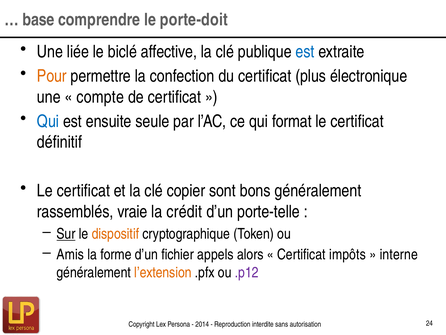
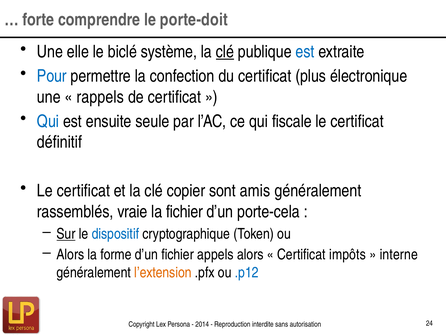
base: base -> forte
liée: liée -> elle
affective: affective -> système
clé at (225, 52) underline: none -> present
Pour colour: orange -> blue
compte: compte -> rappels
format: format -> fiscale
bons: bons -> amis
la crédit: crédit -> fichier
porte-telle: porte-telle -> porte-cela
dispositif colour: orange -> blue
Amis at (70, 254): Amis -> Alors
.p12 colour: purple -> blue
